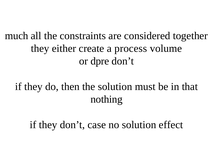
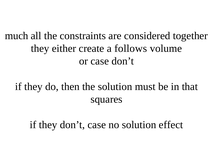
process: process -> follows
or dpre: dpre -> case
nothing: nothing -> squares
